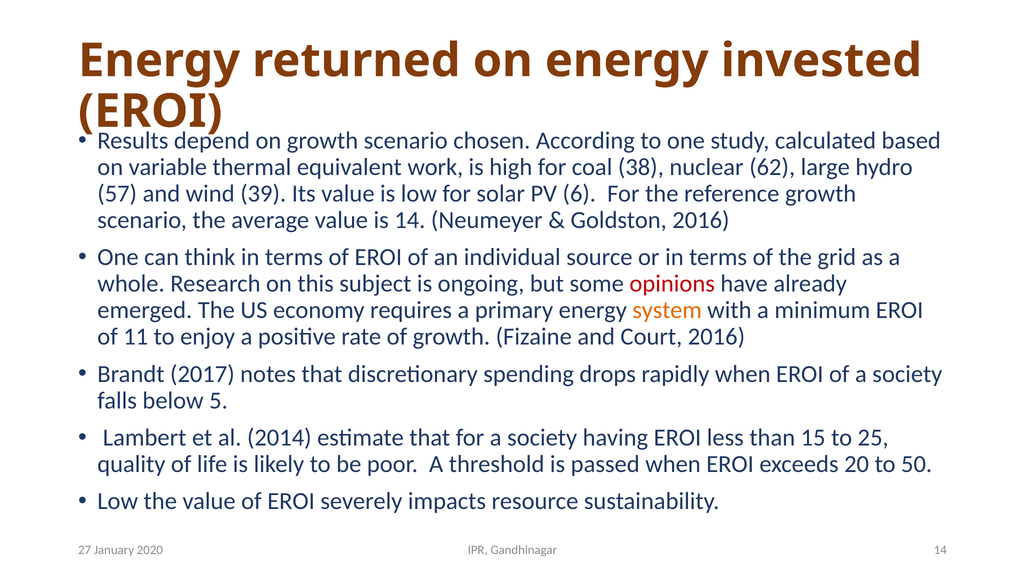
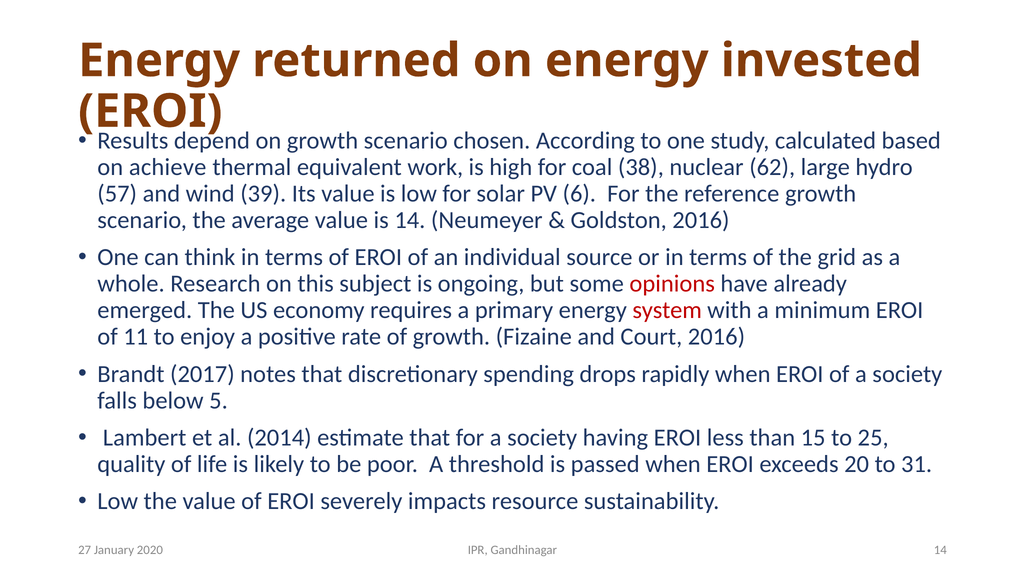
variable: variable -> achieve
system colour: orange -> red
50: 50 -> 31
